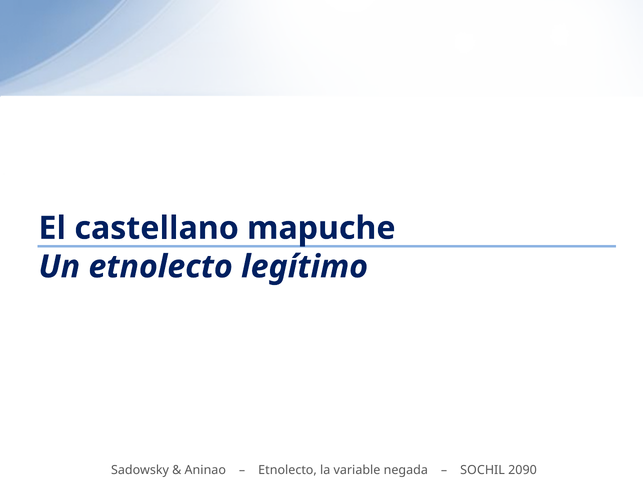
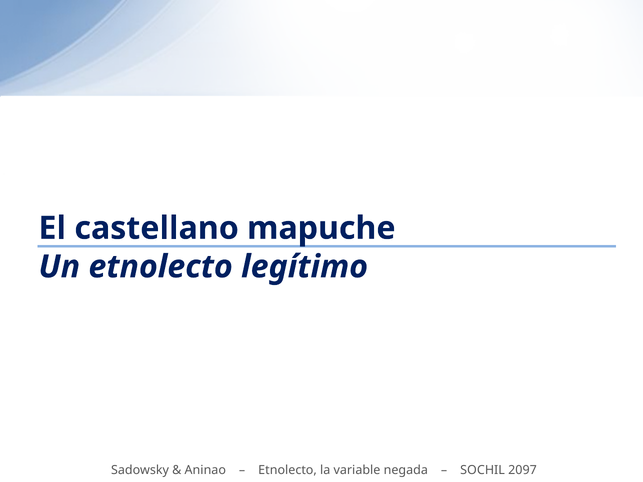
2090: 2090 -> 2097
